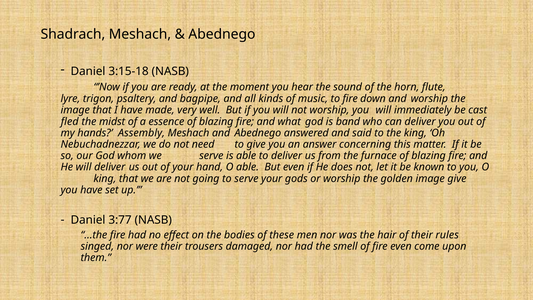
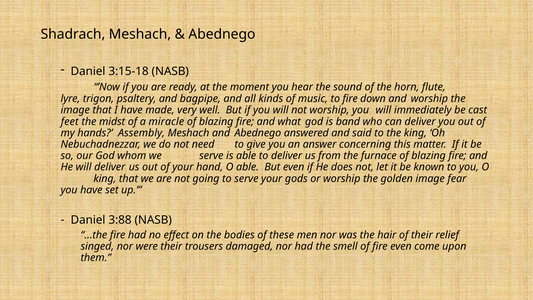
fled: fled -> feet
essence: essence -> miracle
image give: give -> fear
3:77: 3:77 -> 3:88
rules: rules -> relief
